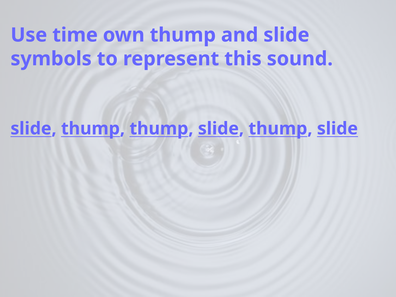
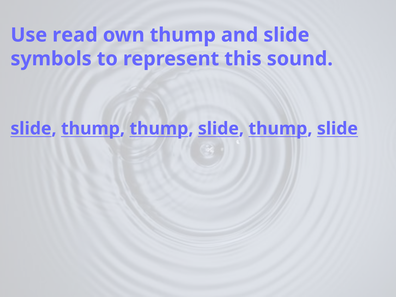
time: time -> read
